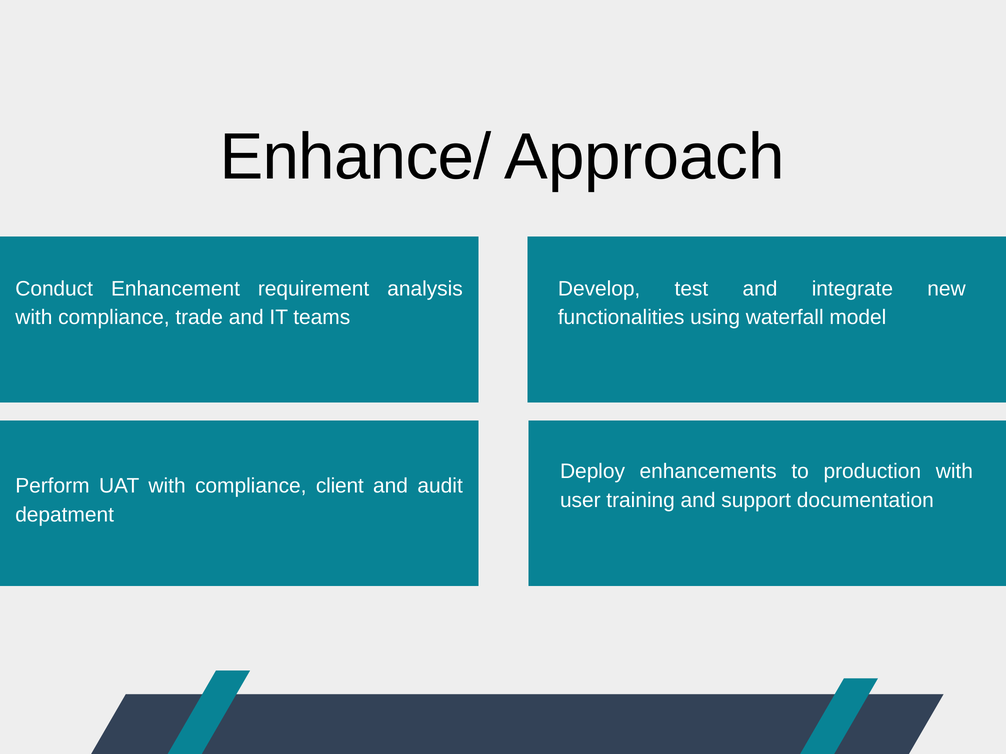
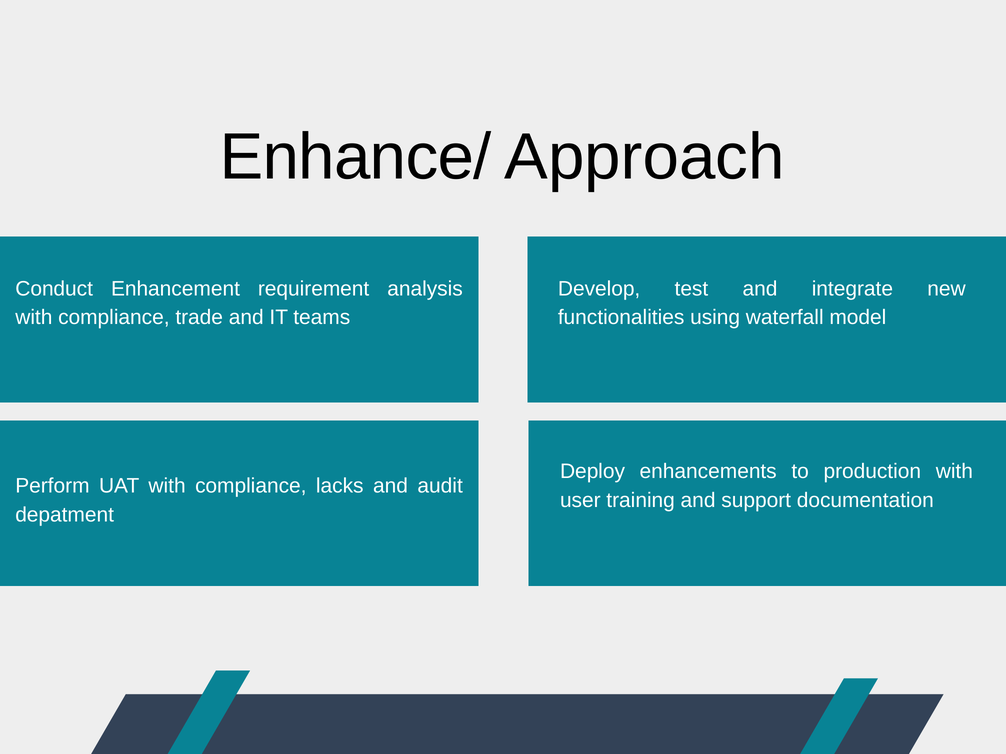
client: client -> lacks
